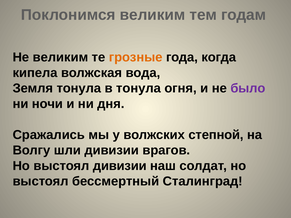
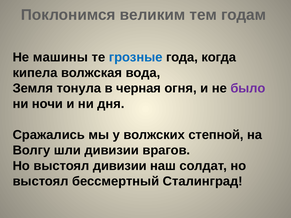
Не великим: великим -> машины
грозные colour: orange -> blue
в тонула: тонула -> черная
